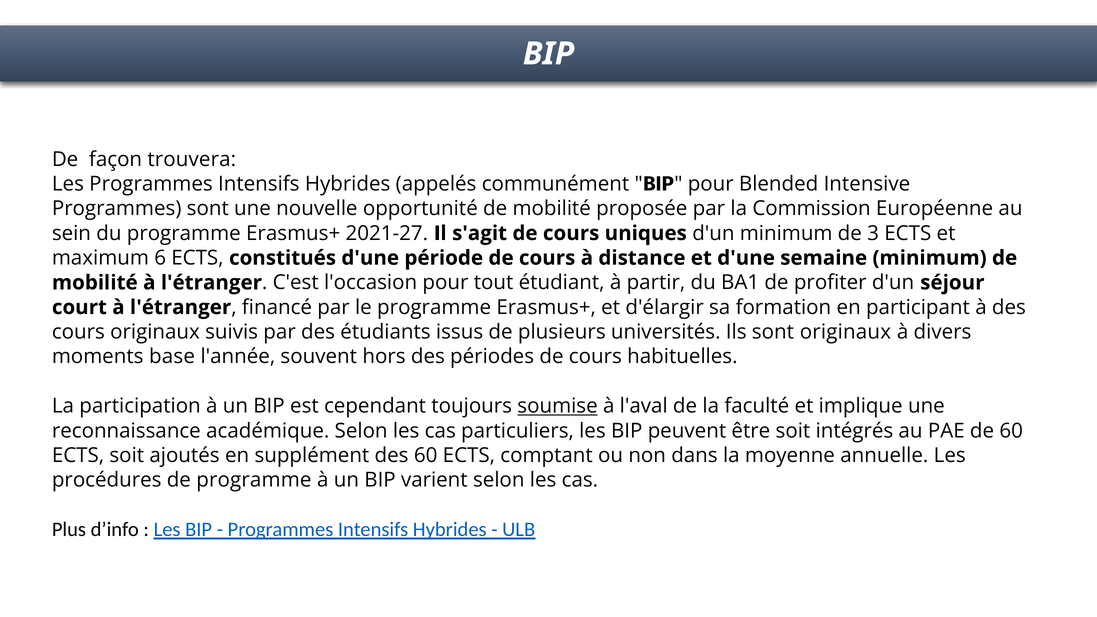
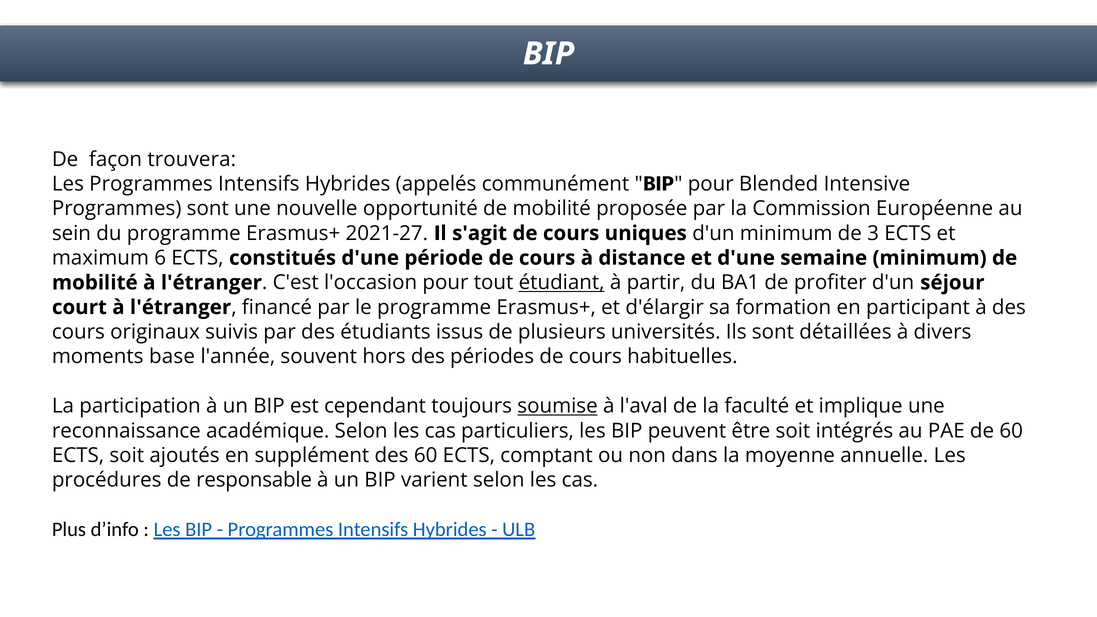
étudiant underline: none -> present
sont originaux: originaux -> détaillées
de programme: programme -> responsable
